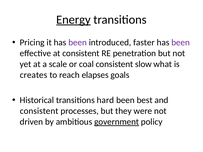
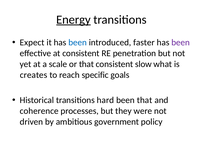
Pricing: Pricing -> Expect
been at (78, 43) colour: purple -> blue
or coal: coal -> that
elapses: elapses -> specific
been best: best -> that
consistent at (39, 111): consistent -> coherence
government underline: present -> none
